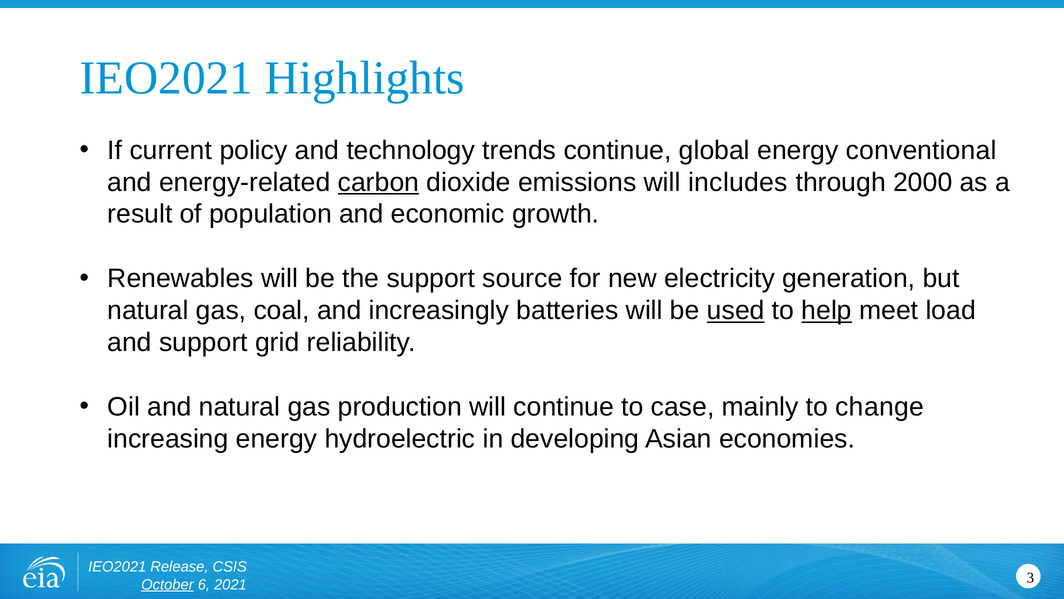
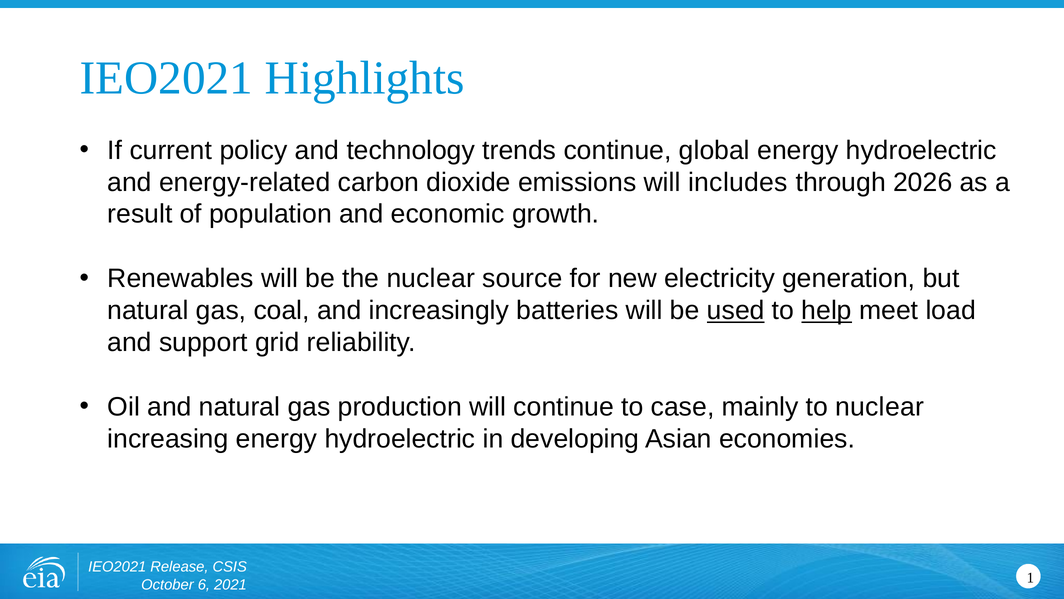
global energy conventional: conventional -> hydroelectric
carbon underline: present -> none
2000: 2000 -> 2026
the support: support -> nuclear
to change: change -> nuclear
October underline: present -> none
3: 3 -> 1
